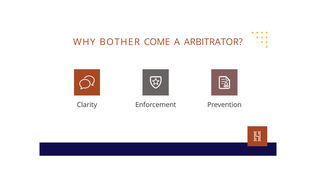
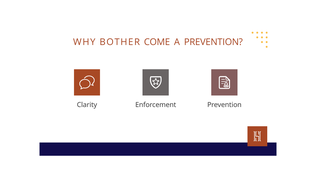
A ARBITRATOR: ARBITRATOR -> PREVENTION
